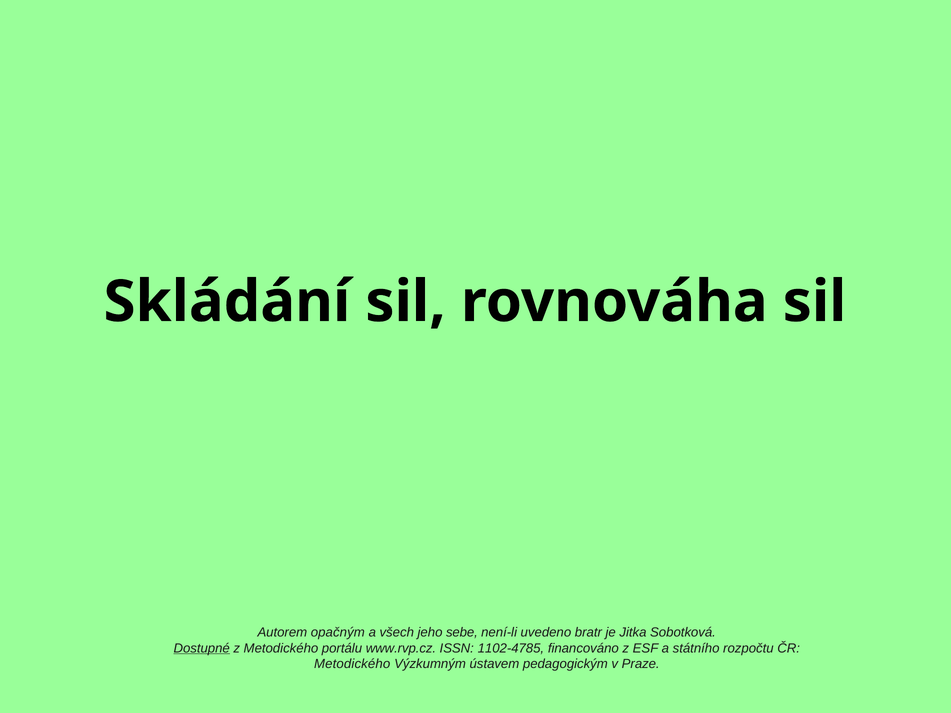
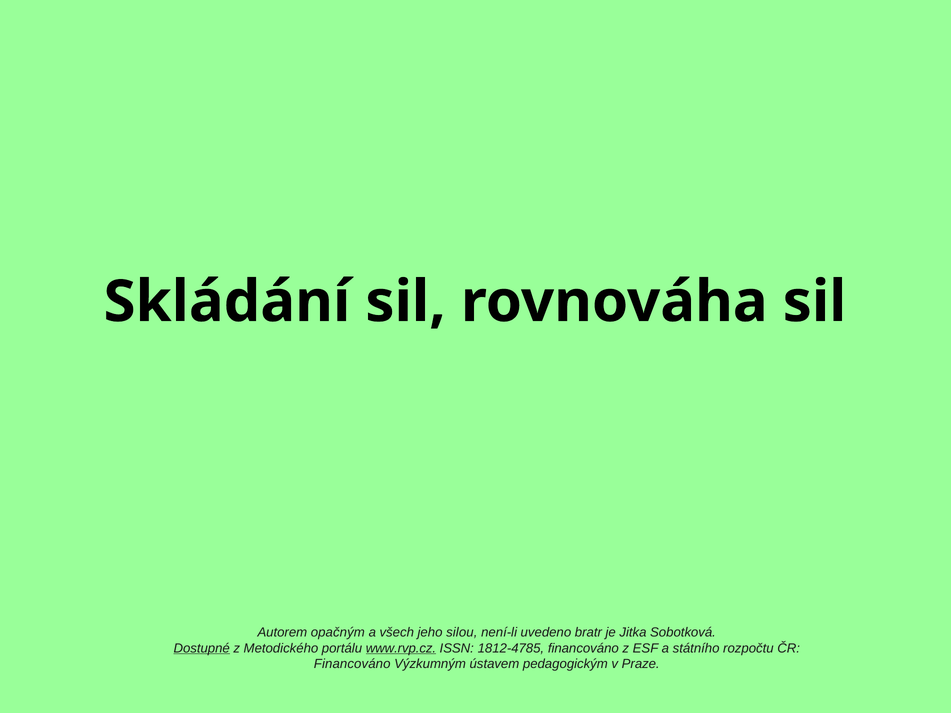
sebe: sebe -> silou
www.rvp.cz underline: none -> present
1102-4785: 1102-4785 -> 1812-4785
Metodického at (352, 664): Metodického -> Financováno
